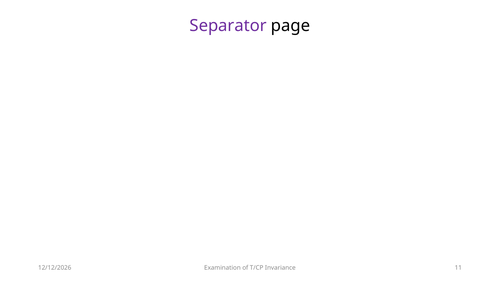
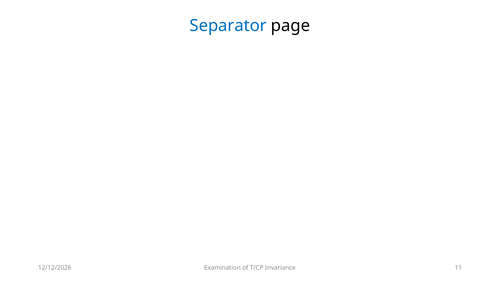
Separator colour: purple -> blue
